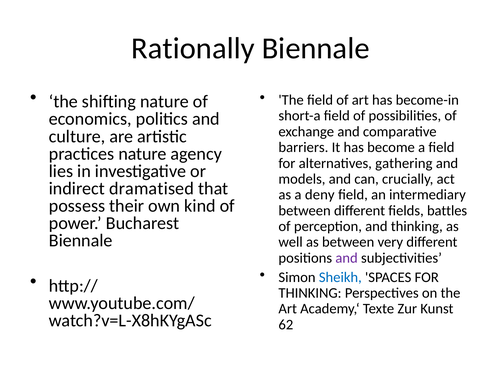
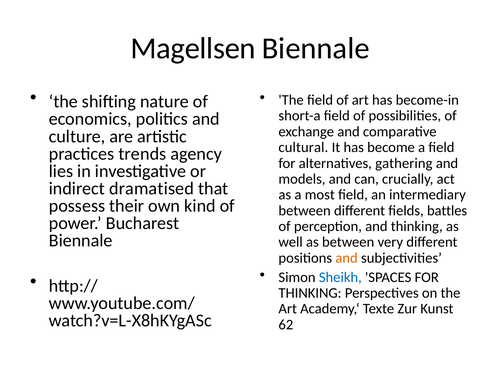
Rationally: Rationally -> Magellsen
barriers: barriers -> cultural
practices nature: nature -> trends
deny: deny -> most
and at (347, 258) colour: purple -> orange
